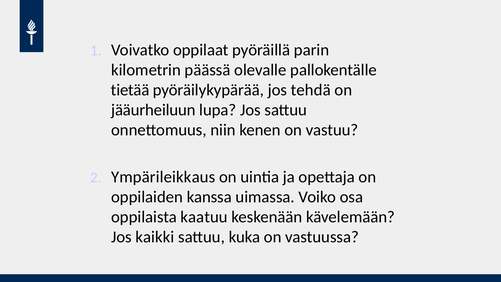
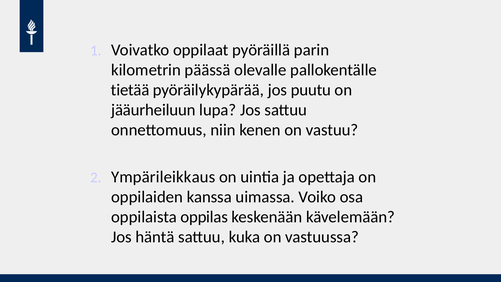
tehdä: tehdä -> puutu
kaatuu: kaatuu -> oppilas
kaikki: kaikki -> häntä
